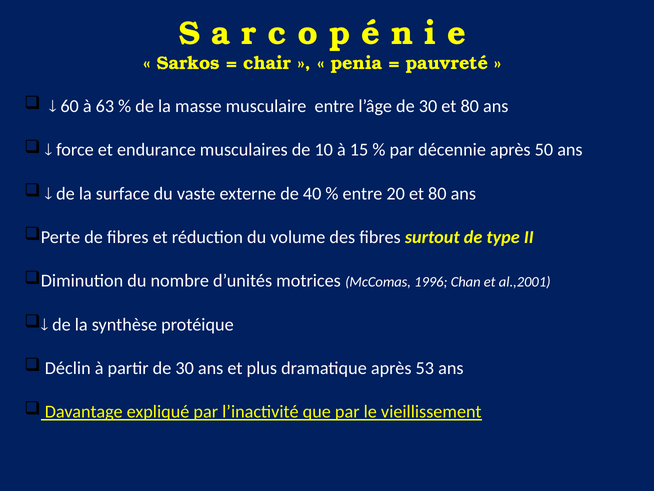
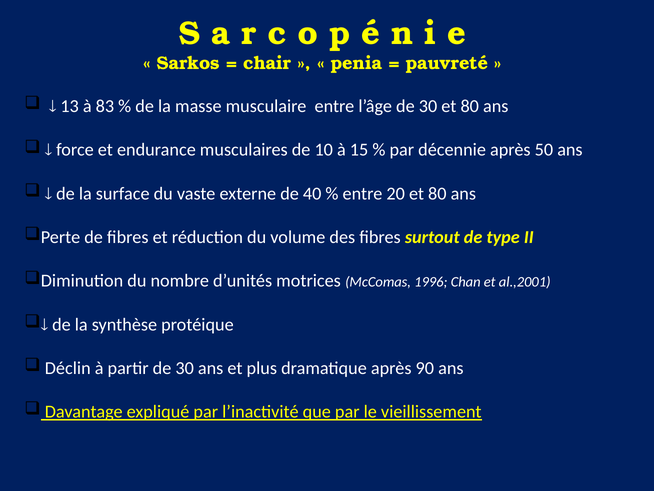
60: 60 -> 13
63: 63 -> 83
53: 53 -> 90
